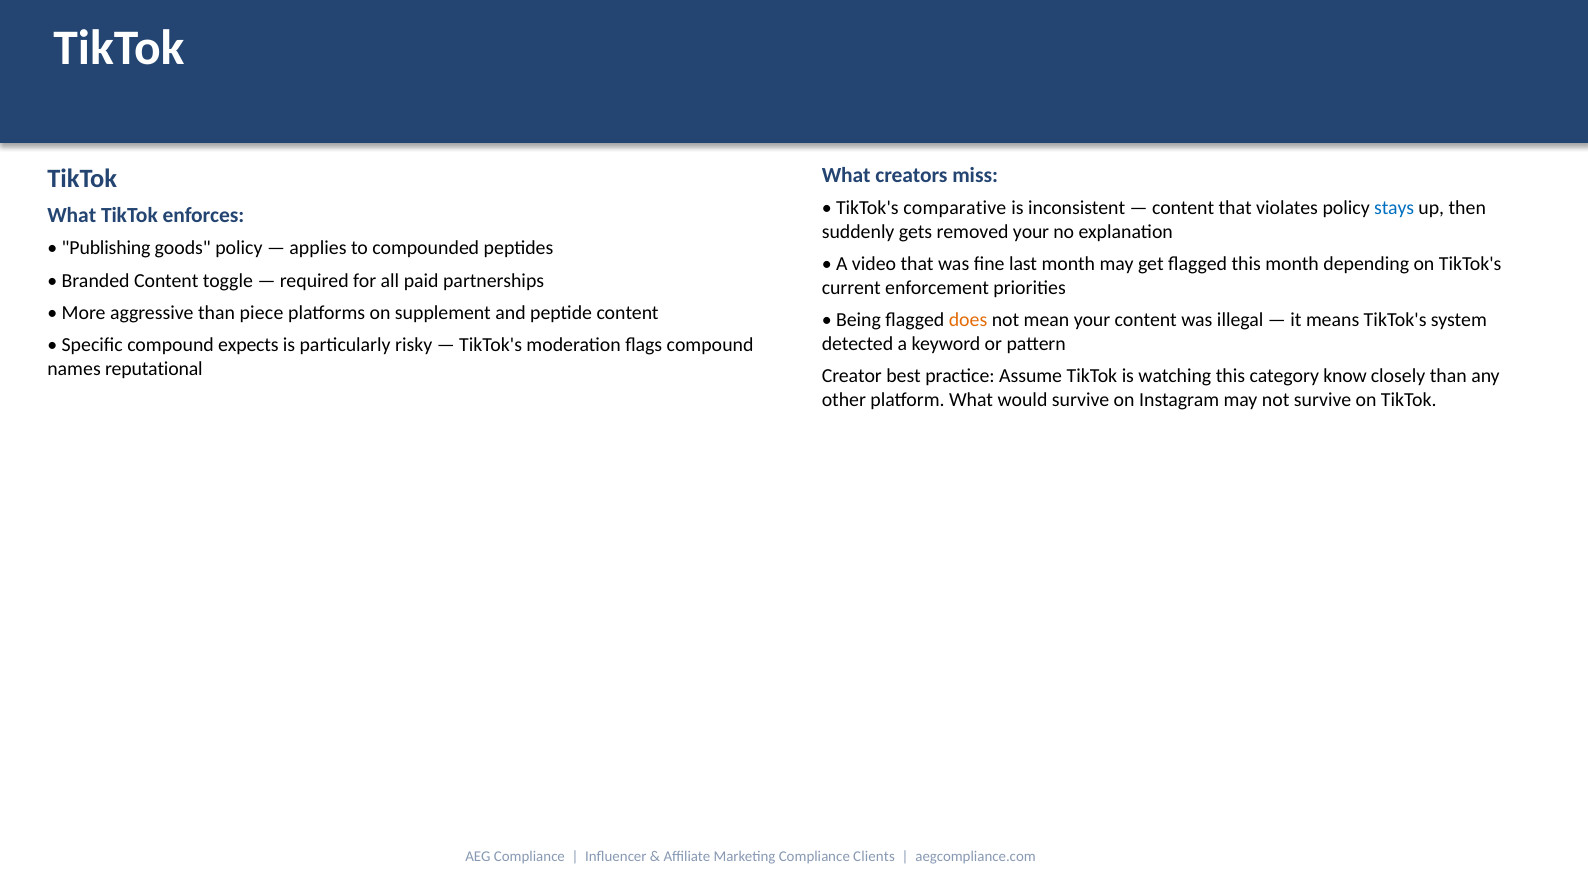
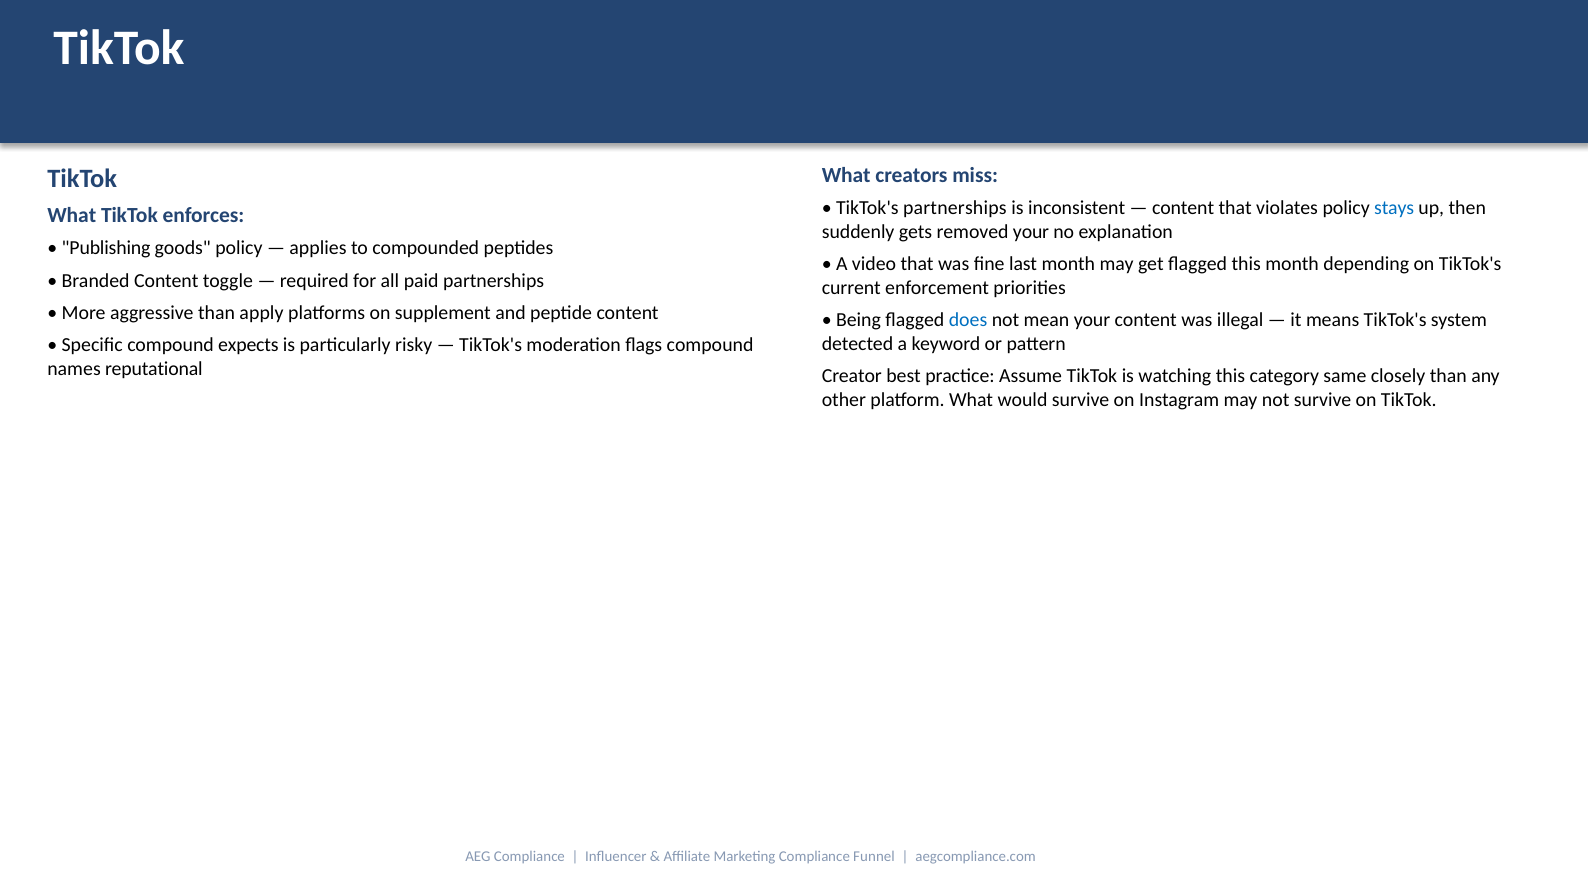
TikTok's comparative: comparative -> partnerships
piece: piece -> apply
does colour: orange -> blue
know: know -> same
Clients: Clients -> Funnel
